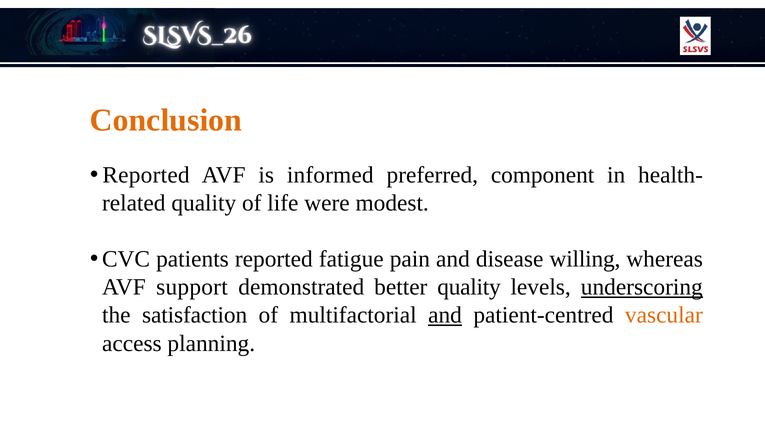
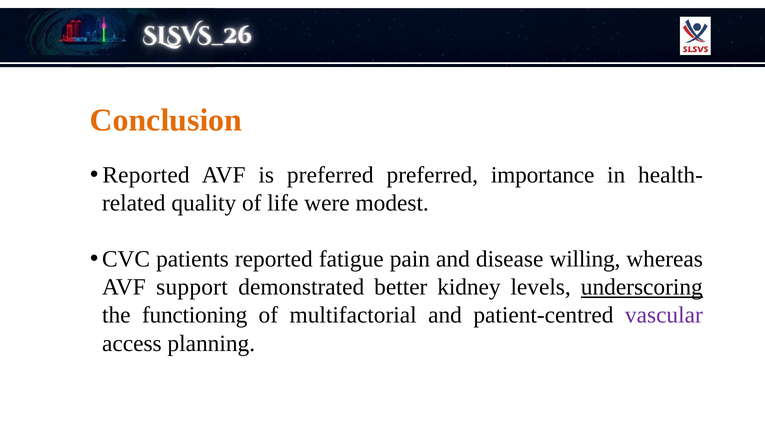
is informed: informed -> preferred
component: component -> importance
better quality: quality -> kidney
satisfaction: satisfaction -> functioning
and at (445, 316) underline: present -> none
vascular colour: orange -> purple
